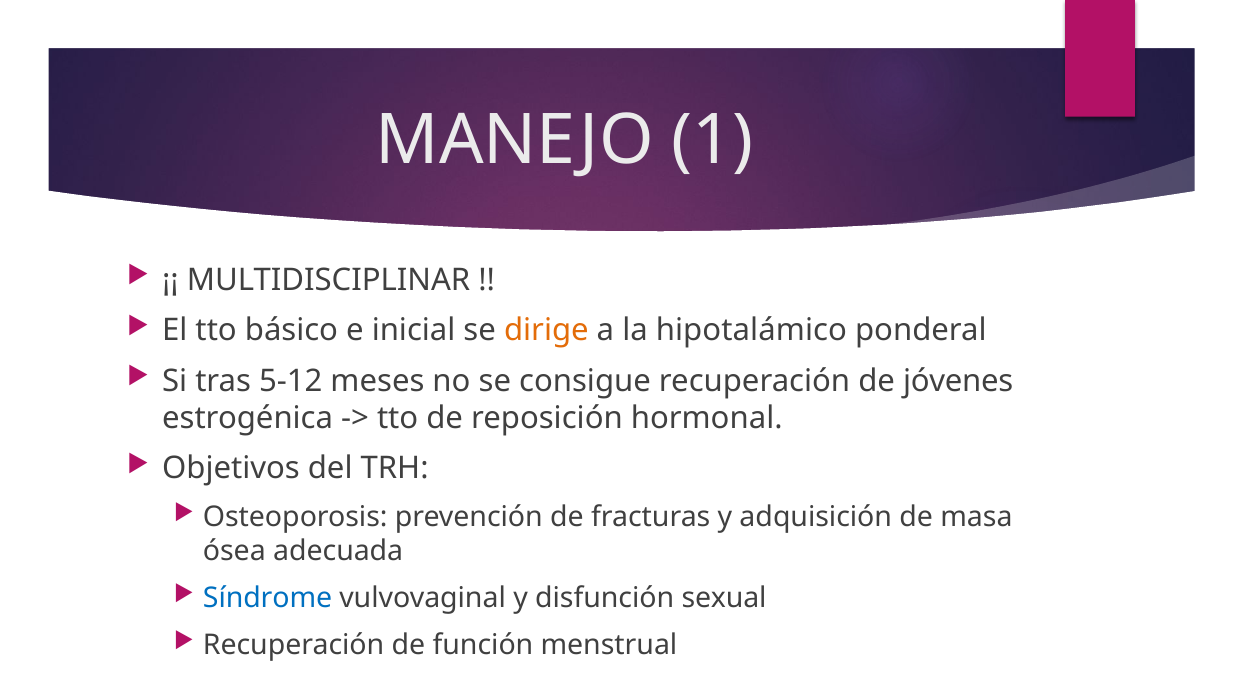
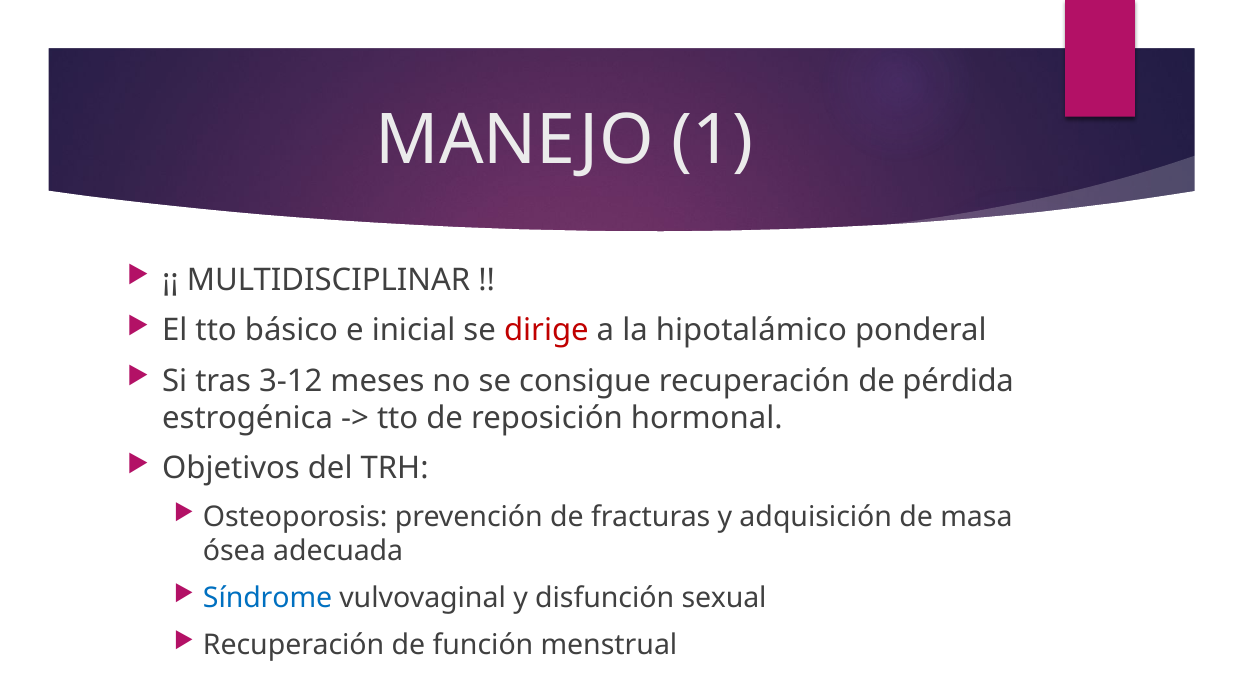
dirige colour: orange -> red
5-12: 5-12 -> 3-12
jóvenes: jóvenes -> pérdida
